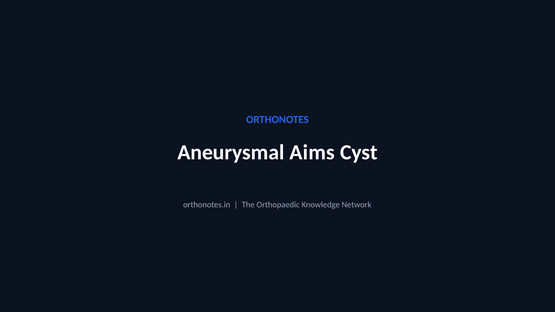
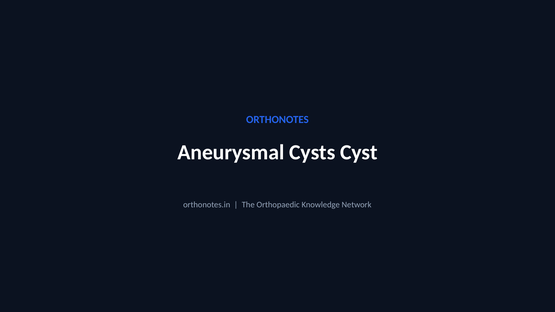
Aims: Aims -> Cysts
